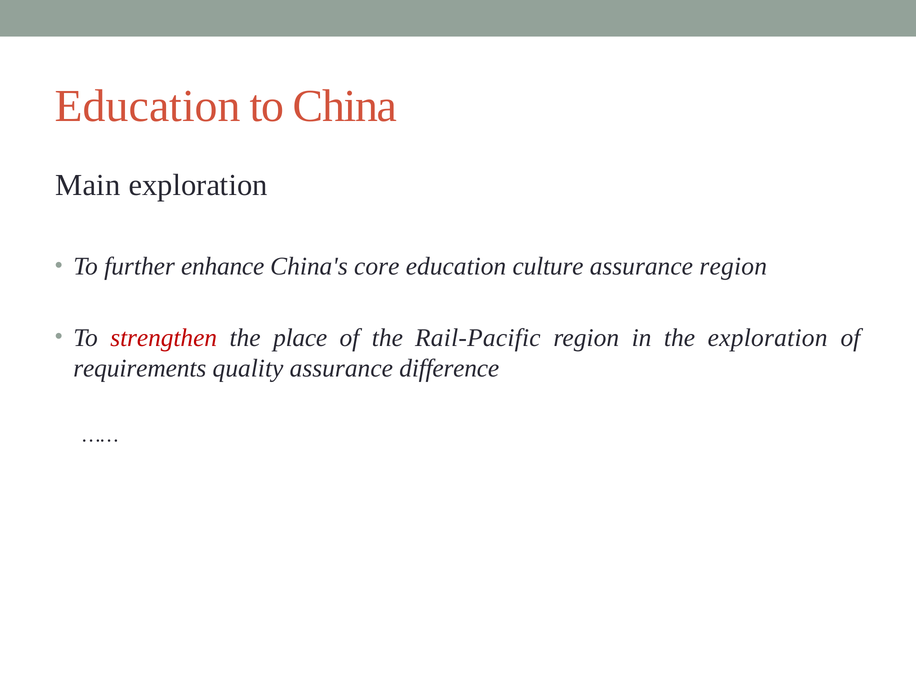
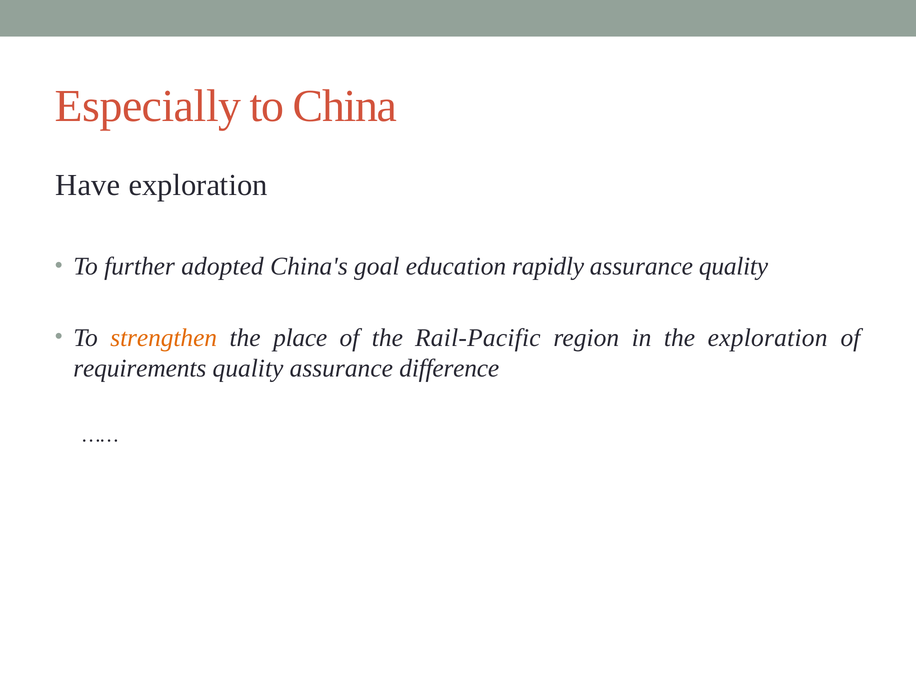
Education at (148, 106): Education -> Especially
Main: Main -> Have
enhance: enhance -> adopted
core: core -> goal
culture: culture -> rapidly
assurance region: region -> quality
strengthen colour: red -> orange
